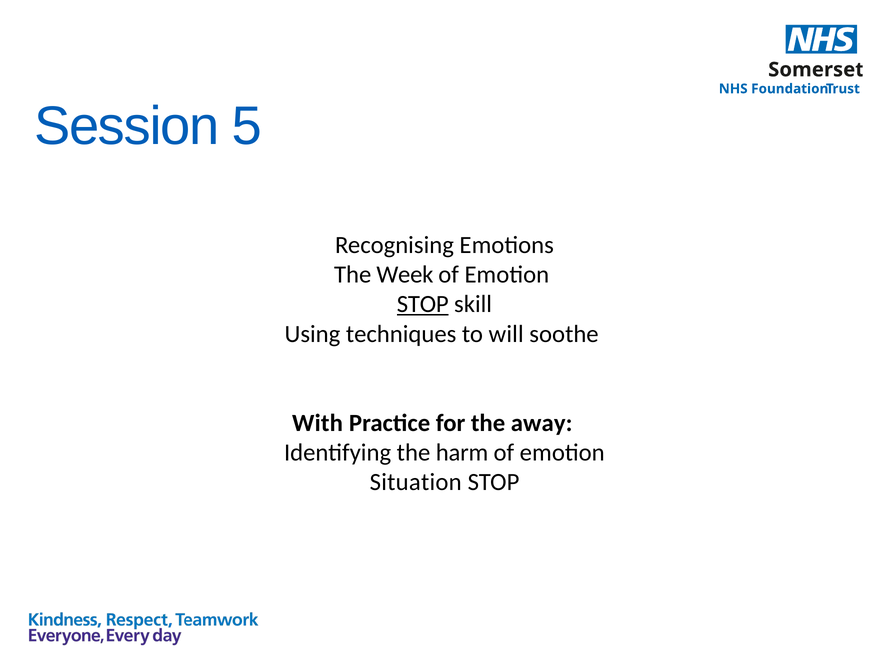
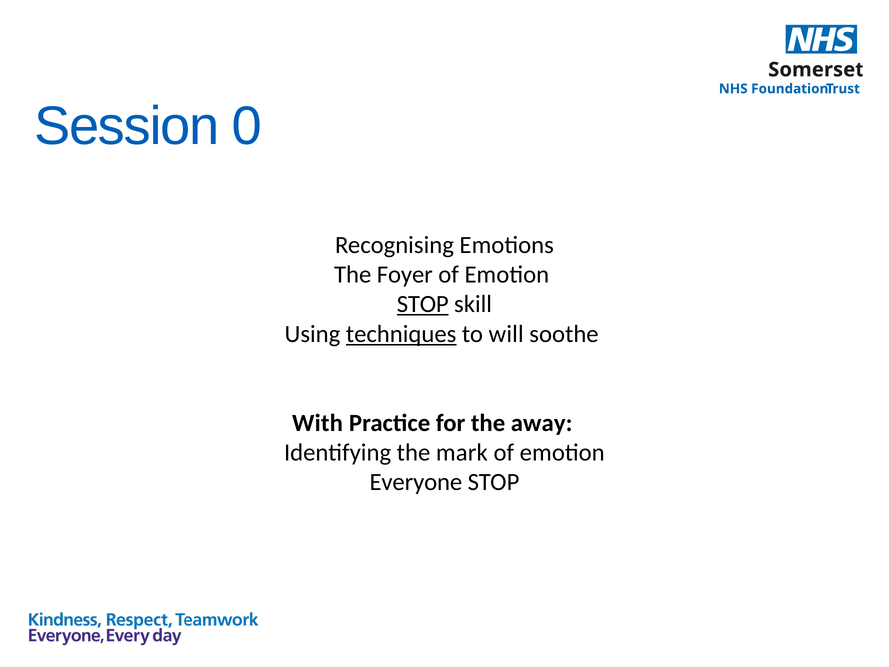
5: 5 -> 0
Week: Week -> Foyer
techniques underline: none -> present
harm: harm -> mark
Situation: Situation -> Everyone
